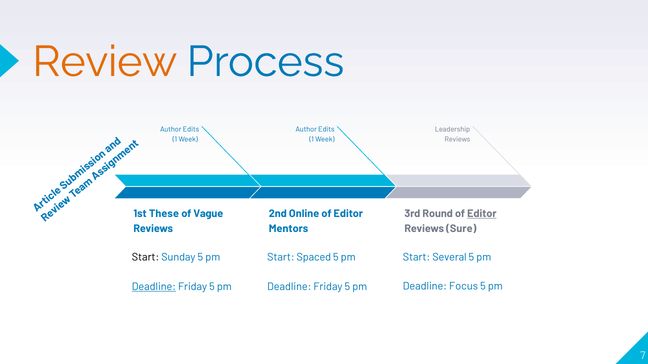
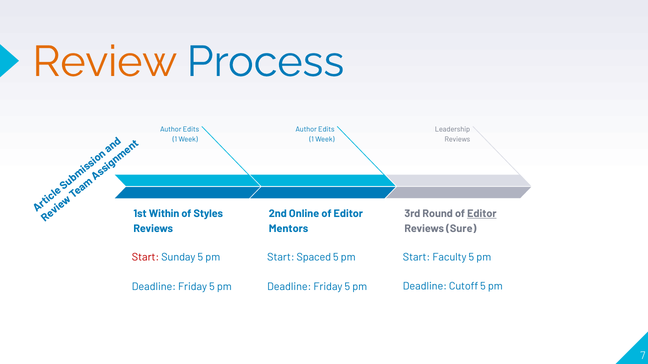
These: These -> Within
Vague: Vague -> Styles
Start at (146, 258) colour: black -> red
Several: Several -> Faculty
Focus: Focus -> Cutoff
Deadline at (154, 287) underline: present -> none
